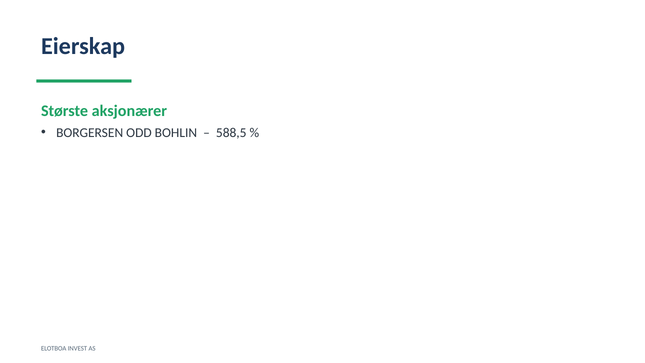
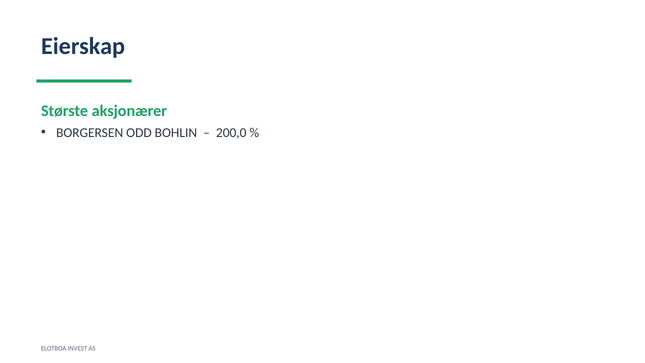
588,5: 588,5 -> 200,0
